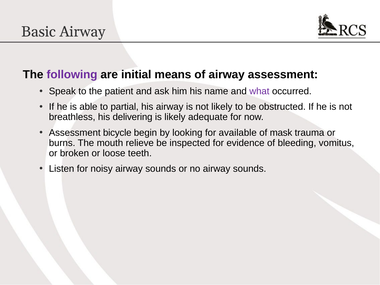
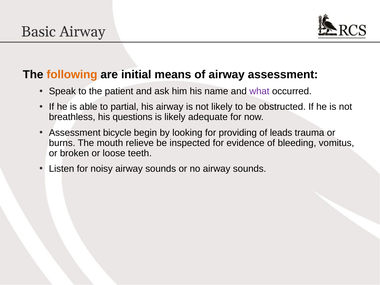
following colour: purple -> orange
delivering: delivering -> questions
available: available -> providing
mask: mask -> leads
